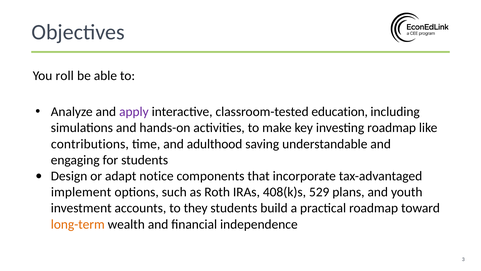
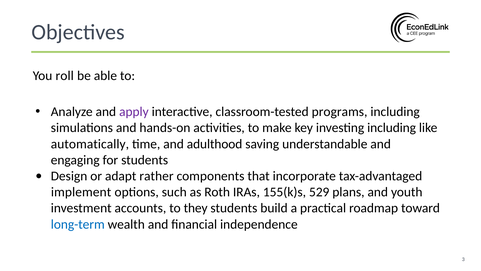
education: education -> programs
investing roadmap: roadmap -> including
contributions: contributions -> automatically
notice: notice -> rather
408(k)s: 408(k)s -> 155(k)s
long-term colour: orange -> blue
